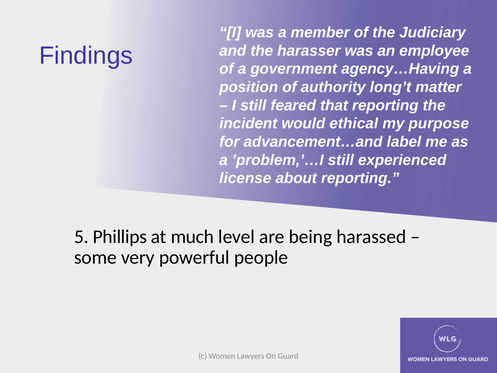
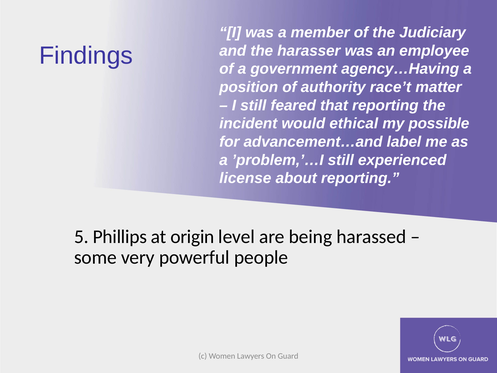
long’t: long’t -> race’t
purpose: purpose -> possible
much: much -> origin
